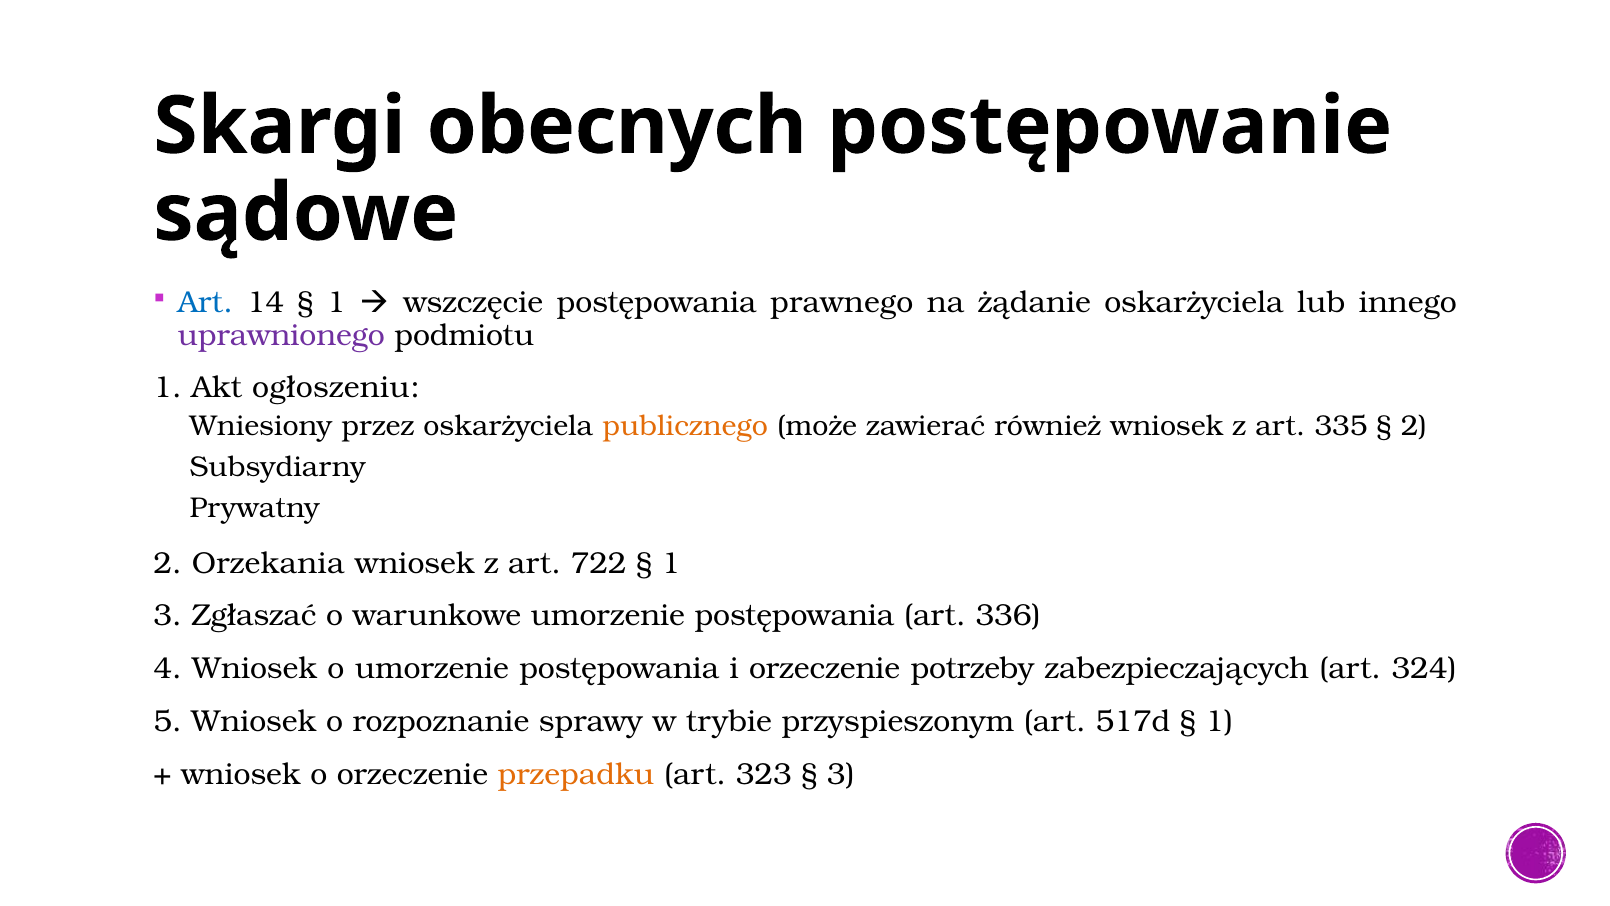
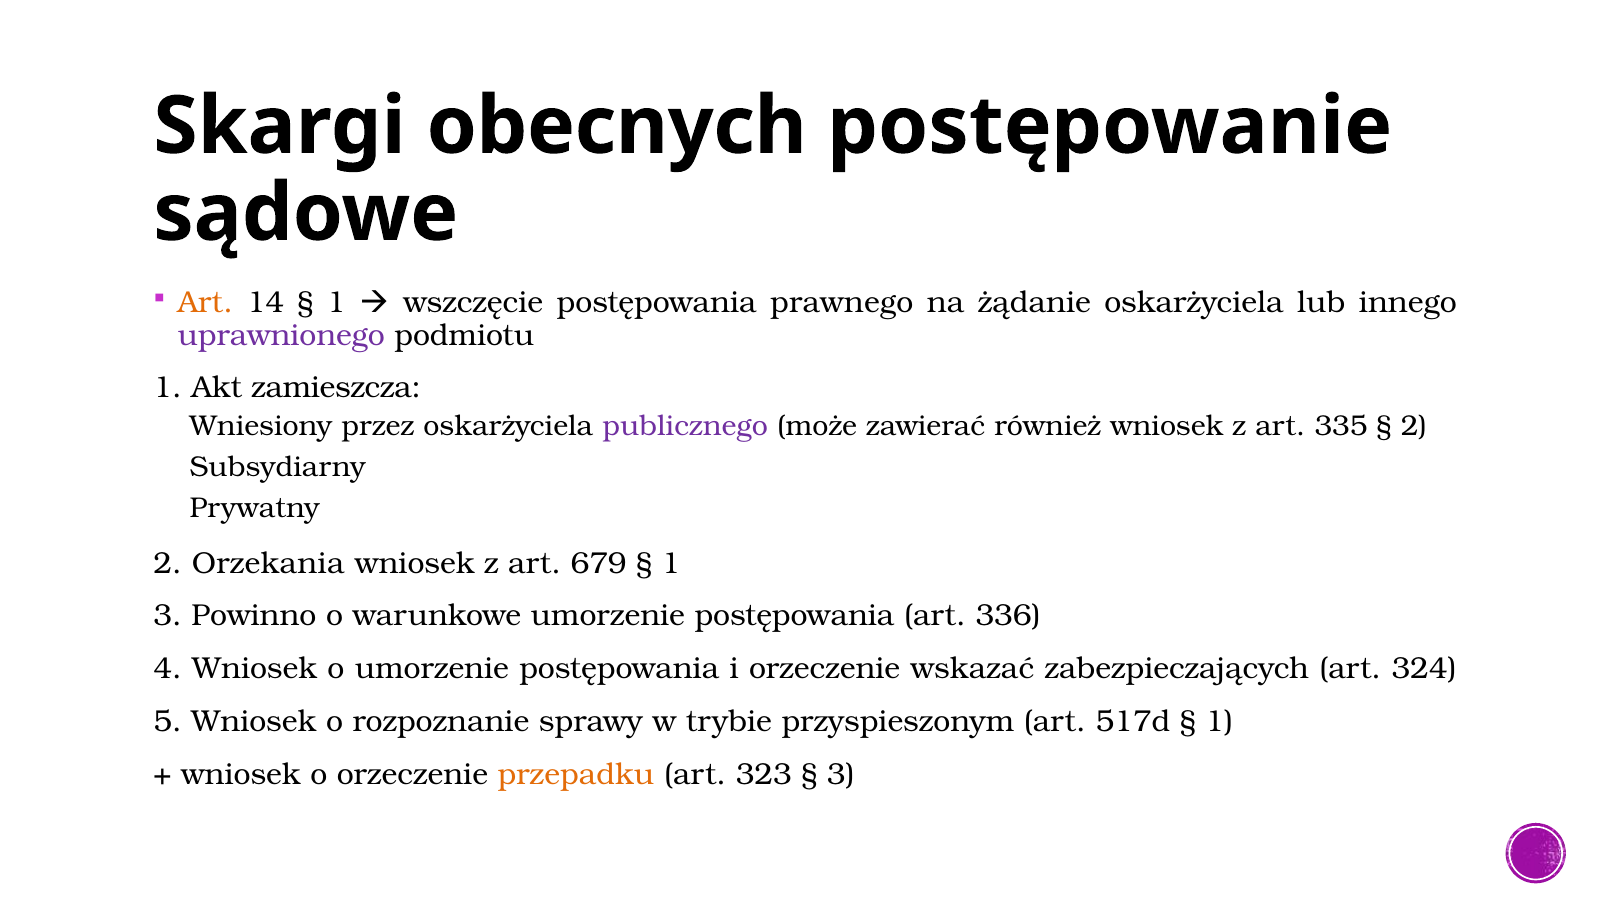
Art at (205, 302) colour: blue -> orange
ogłoszeniu: ogłoszeniu -> zamieszcza
publicznego colour: orange -> purple
722: 722 -> 679
Zgłaszać: Zgłaszać -> Powinno
potrzeby: potrzeby -> wskazać
